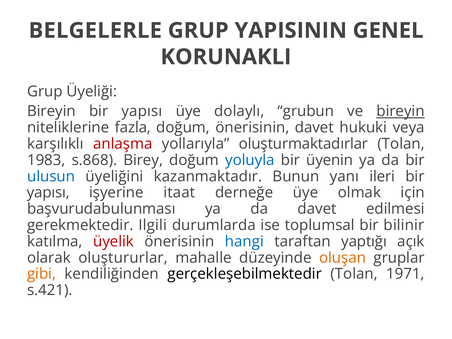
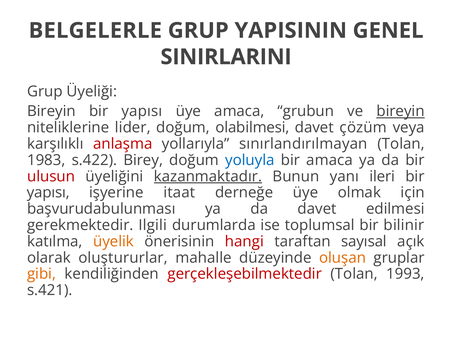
KORUNAKLI: KORUNAKLI -> SINIRLARINI
üye dolaylı: dolaylı -> amaca
fazla: fazla -> lider
doğum önerisinin: önerisinin -> olabilmesi
hukuki: hukuki -> çözüm
oluşturmaktadırlar: oluşturmaktadırlar -> sınırlandırılmayan
s.868: s.868 -> s.422
bir üyenin: üyenin -> amaca
ulusun colour: blue -> red
kazanmaktadır underline: none -> present
üyelik colour: red -> orange
hangi colour: blue -> red
yaptığı: yaptığı -> sayısal
gerçekleşebilmektedir colour: black -> red
1971: 1971 -> 1993
